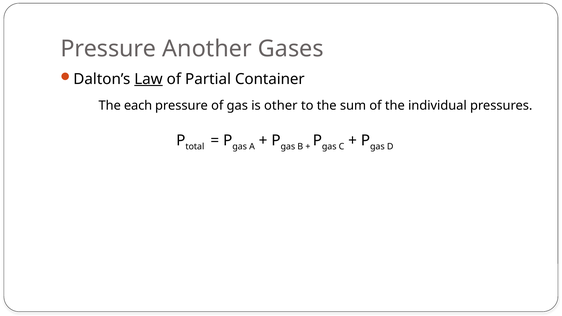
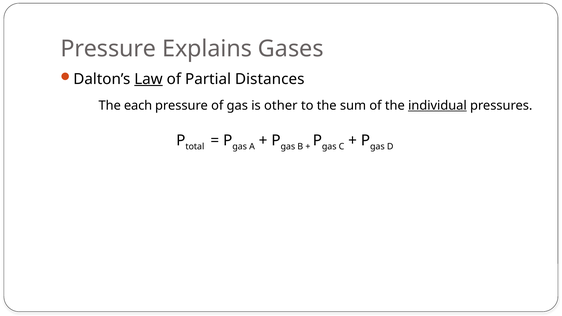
Another: Another -> Explains
Container: Container -> Distances
individual underline: none -> present
